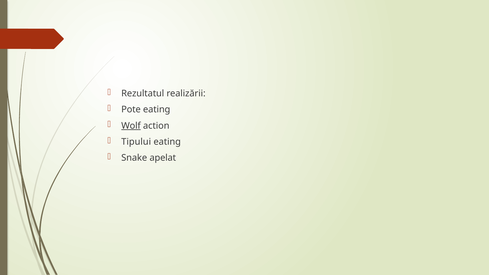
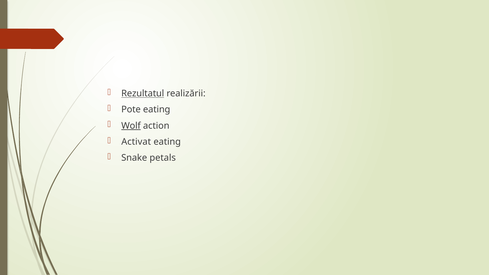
Rezultatul underline: none -> present
Tipului: Tipului -> Activat
apelat: apelat -> petals
